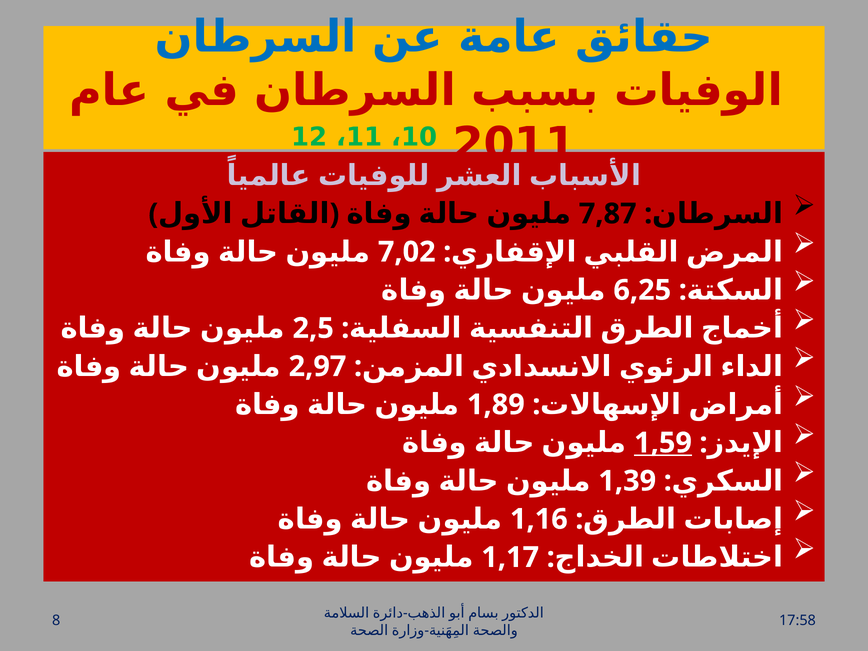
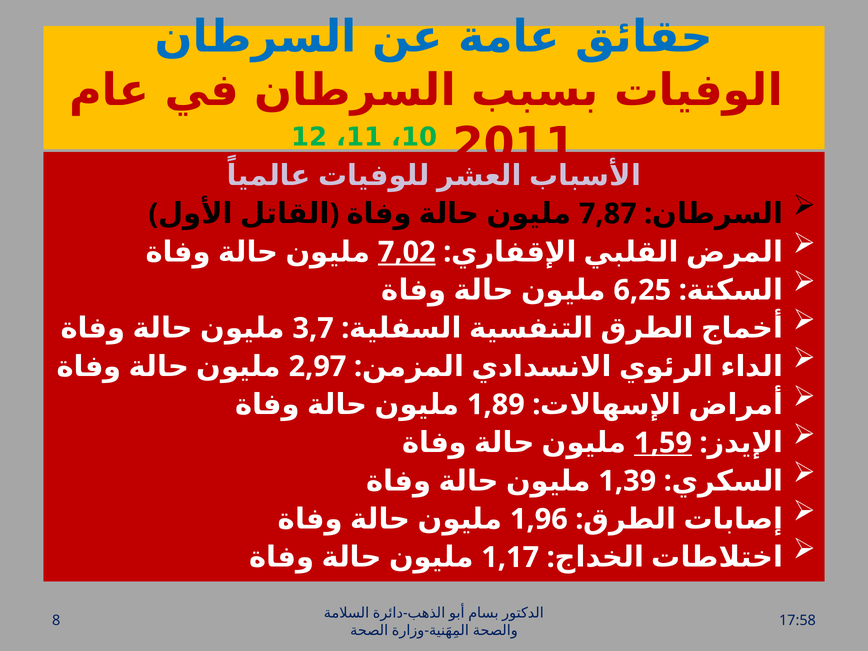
7,02 underline: none -> present
2,5: 2,5 -> 3,7
1,16: 1,16 -> 1,96
